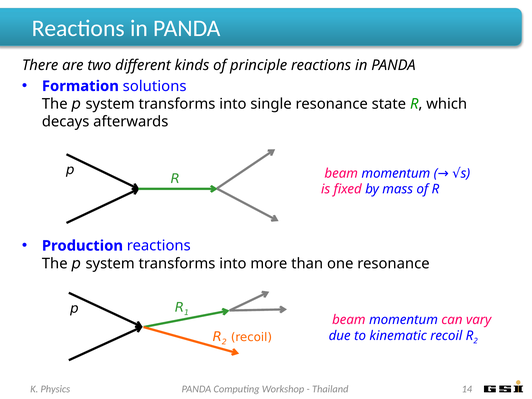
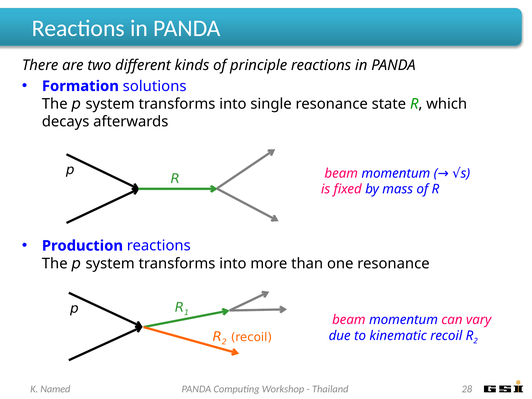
14: 14 -> 28
Physics: Physics -> Named
